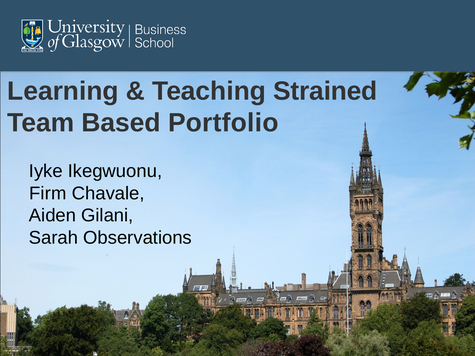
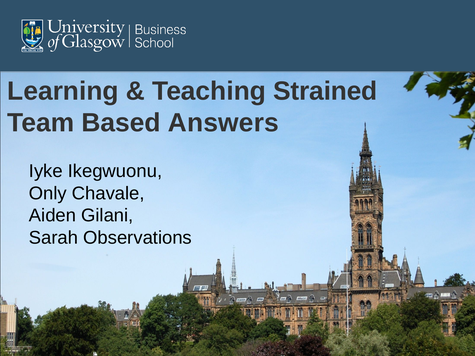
Portfolio: Portfolio -> Answers
Firm: Firm -> Only
